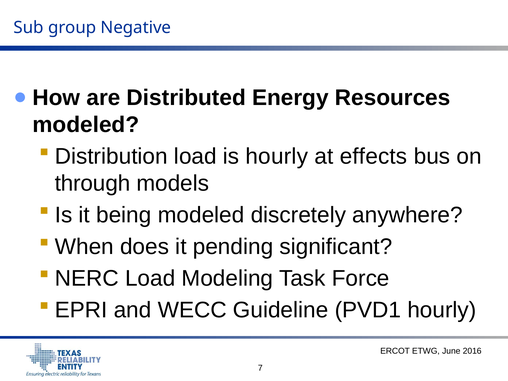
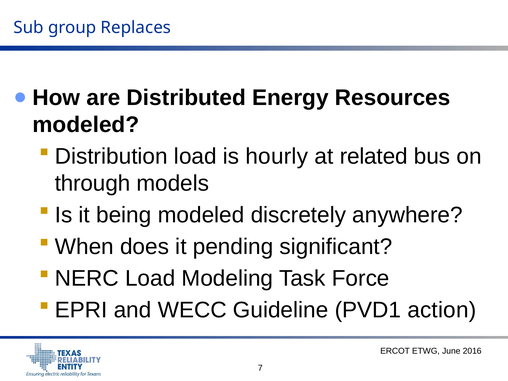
Negative: Negative -> Replaces
effects: effects -> related
PVD1 hourly: hourly -> action
